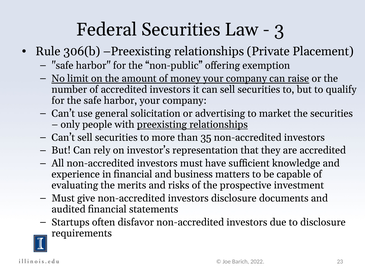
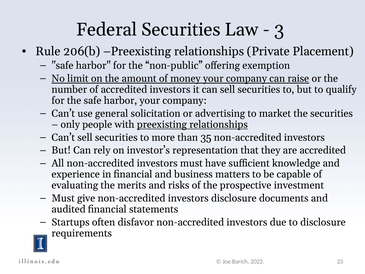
306(b: 306(b -> 206(b
